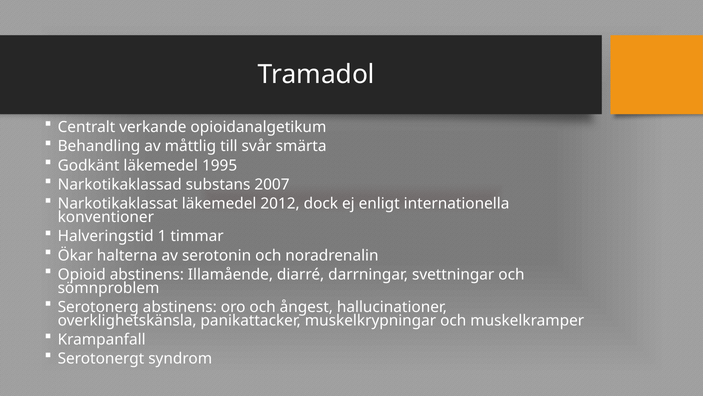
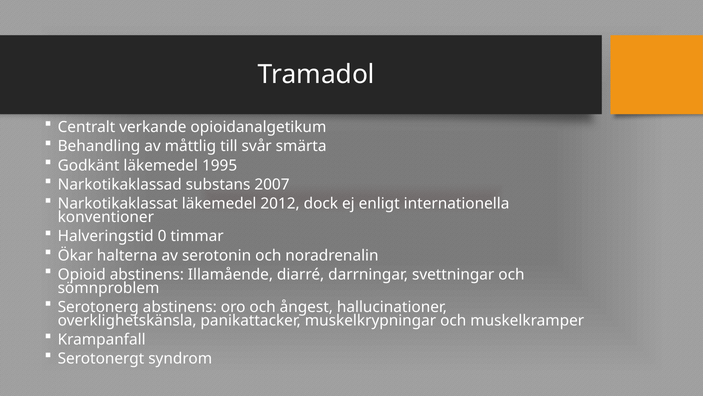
1: 1 -> 0
